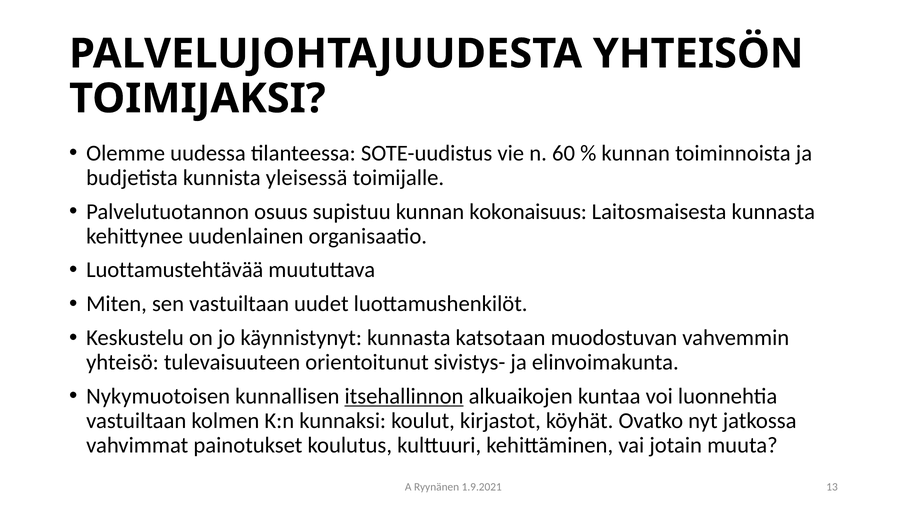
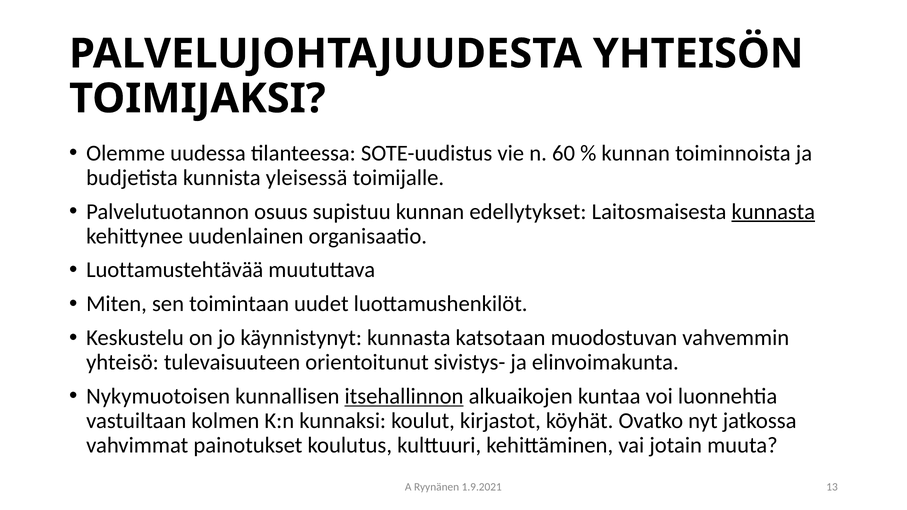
kokonaisuus: kokonaisuus -> edellytykset
kunnasta at (773, 212) underline: none -> present
sen vastuiltaan: vastuiltaan -> toimintaan
